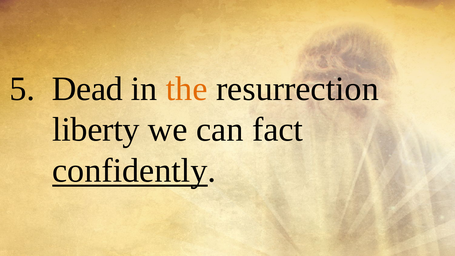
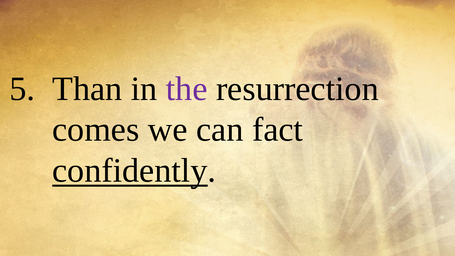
Dead: Dead -> Than
the colour: orange -> purple
liberty: liberty -> comes
